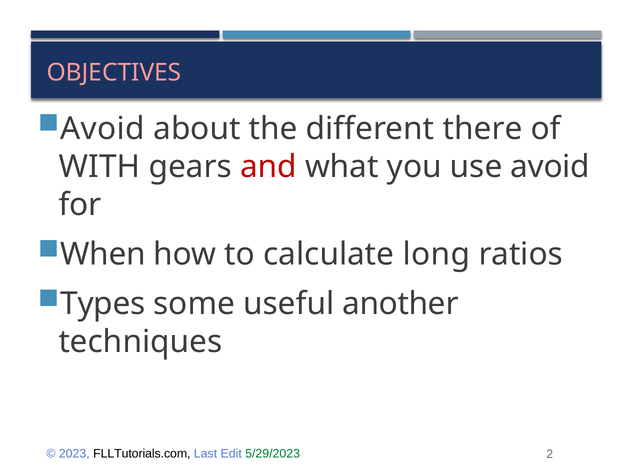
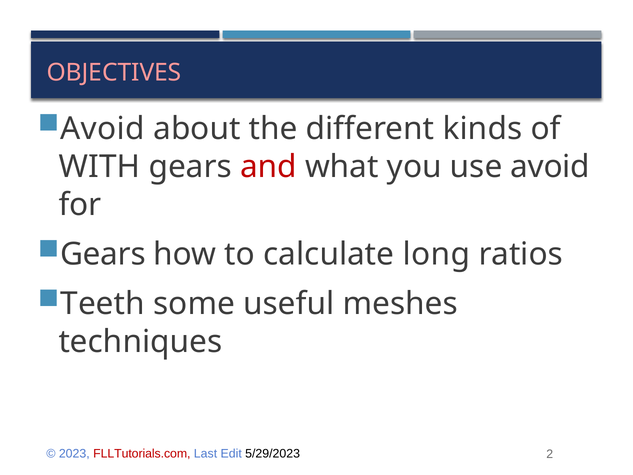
there: there -> kinds
When at (103, 254): When -> Gears
Types: Types -> Teeth
another: another -> meshes
FLLTutorials.com colour: black -> red
5/29/2023 colour: green -> black
